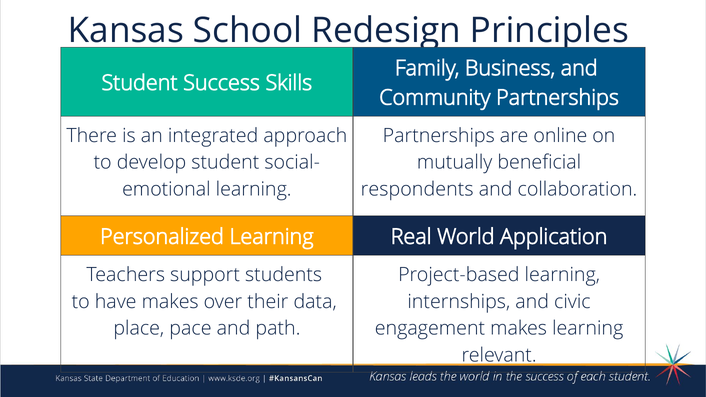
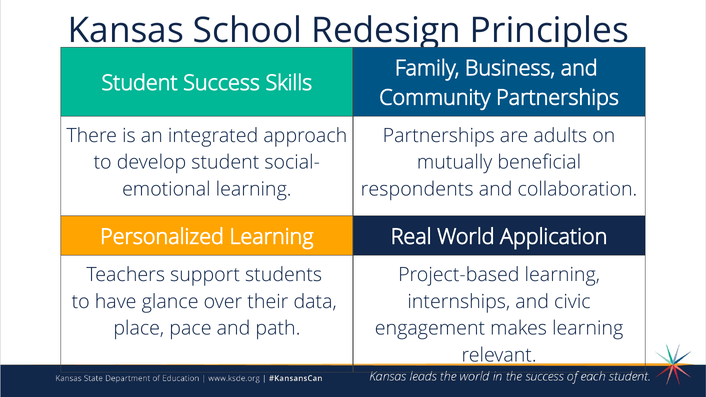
online: online -> adults
have makes: makes -> glance
